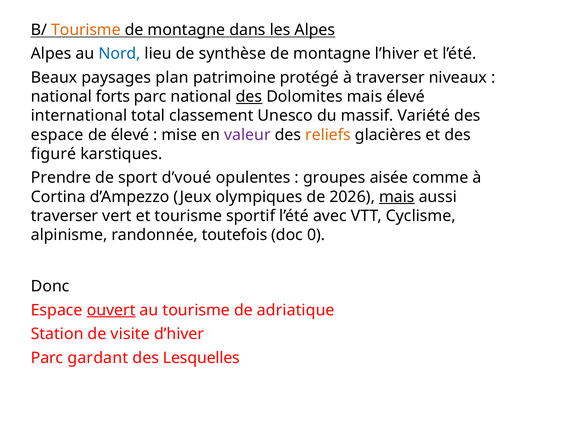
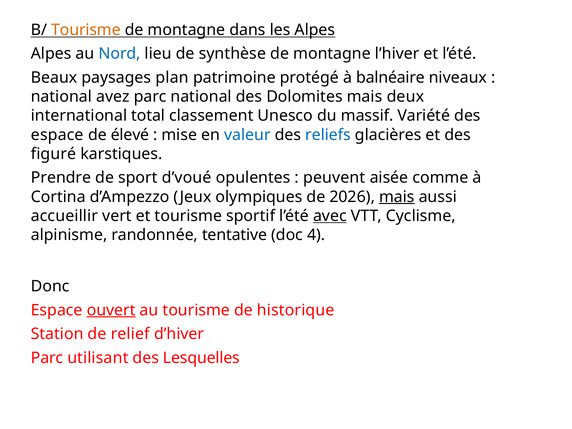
à traverser: traverser -> balnéaire
forts: forts -> avez
des at (249, 97) underline: present -> none
mais élevé: élevé -> deux
valeur colour: purple -> blue
reliefs colour: orange -> blue
groupes: groupes -> peuvent
traverser at (65, 216): traverser -> accueillir
avec underline: none -> present
toutefois: toutefois -> tentative
0: 0 -> 4
adriatique: adriatique -> historique
visite: visite -> relief
gardant: gardant -> utilisant
